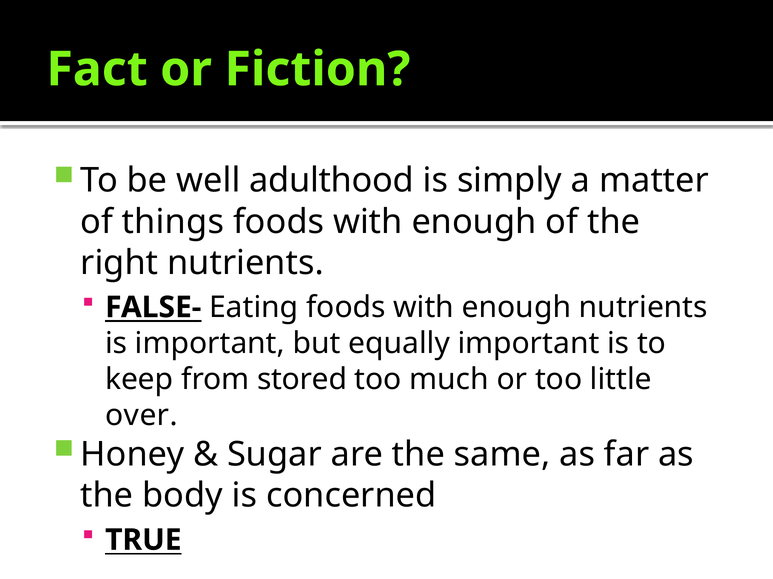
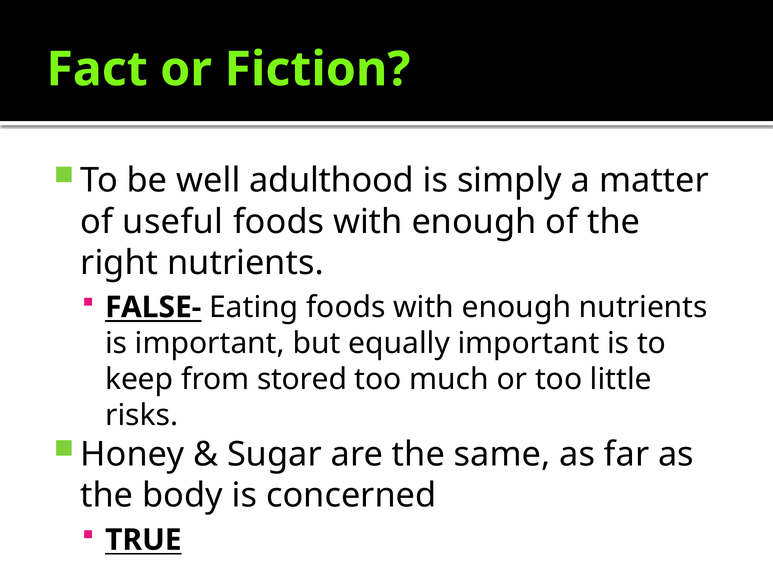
things: things -> useful
over: over -> risks
